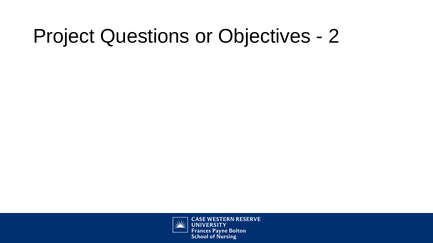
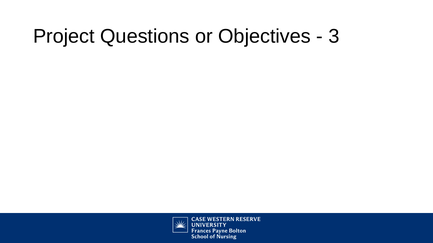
2: 2 -> 3
